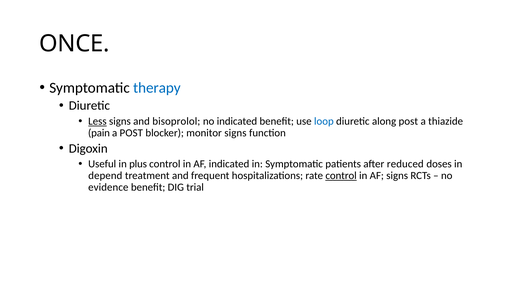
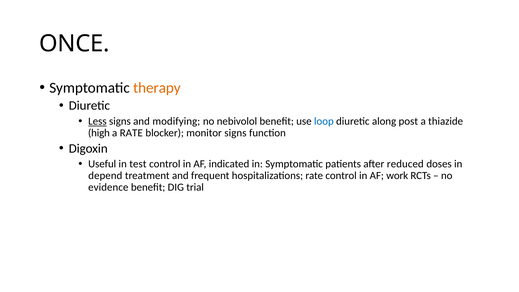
therapy colour: blue -> orange
bisoprolol: bisoprolol -> modifying
no indicated: indicated -> nebivolol
pain: pain -> high
a POST: POST -> RATE
plus: plus -> test
control at (341, 176) underline: present -> none
AF signs: signs -> work
